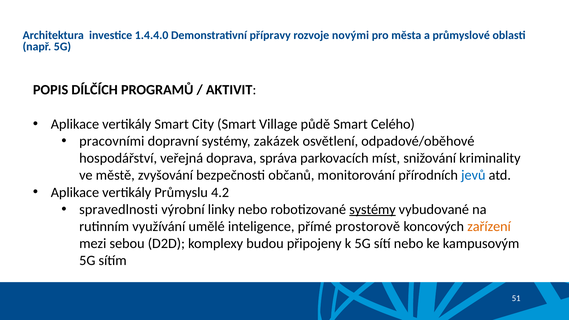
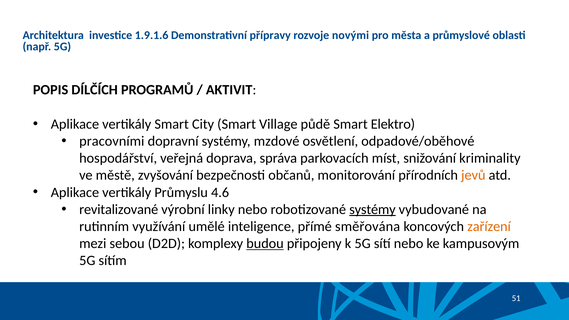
1.4.4.0: 1.4.4.0 -> 1.9.1.6
Celého: Celého -> Elektro
zakázek: zakázek -> mzdové
jevů colour: blue -> orange
4.2: 4.2 -> 4.6
spravedlnosti: spravedlnosti -> revitalizované
prostorově: prostorově -> směřována
budou underline: none -> present
